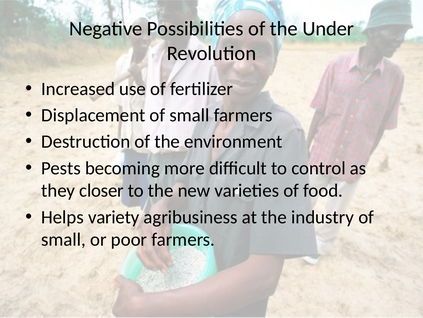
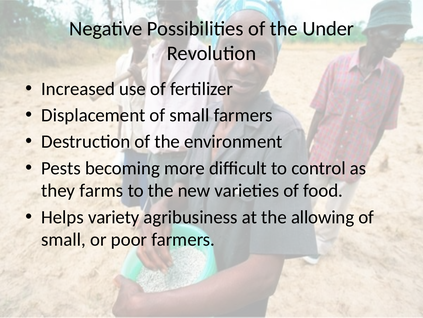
closer: closer -> farms
industry: industry -> allowing
